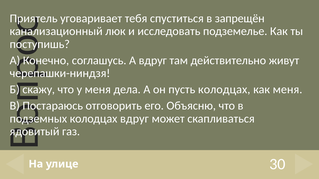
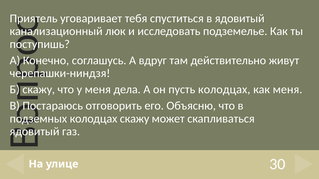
в запрещён: запрещён -> ядовитый
колодцах вдруг: вдруг -> скажу
